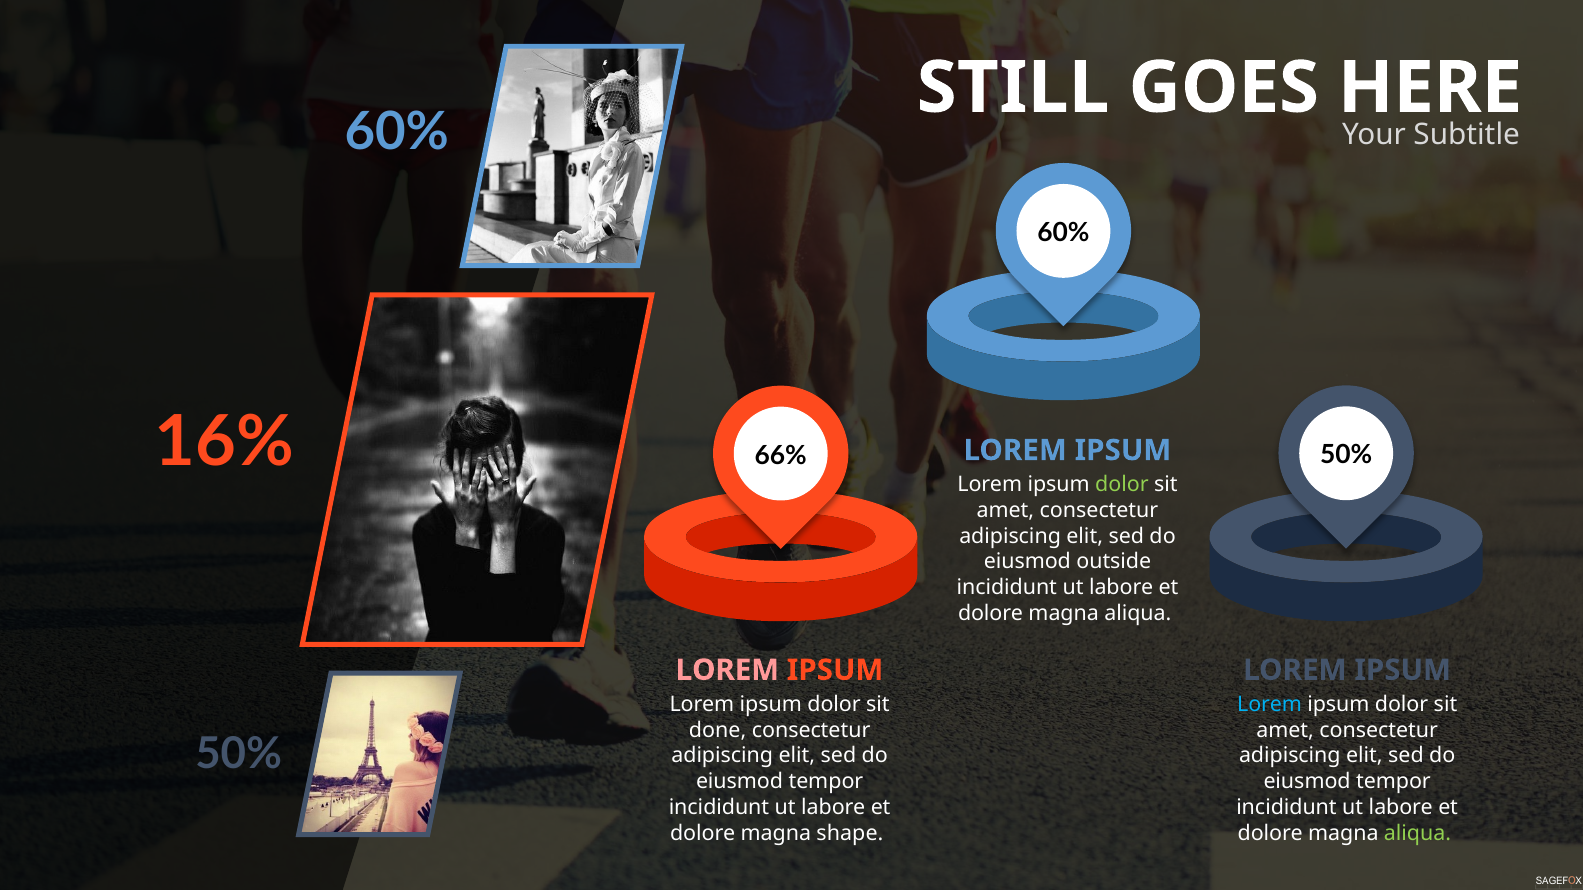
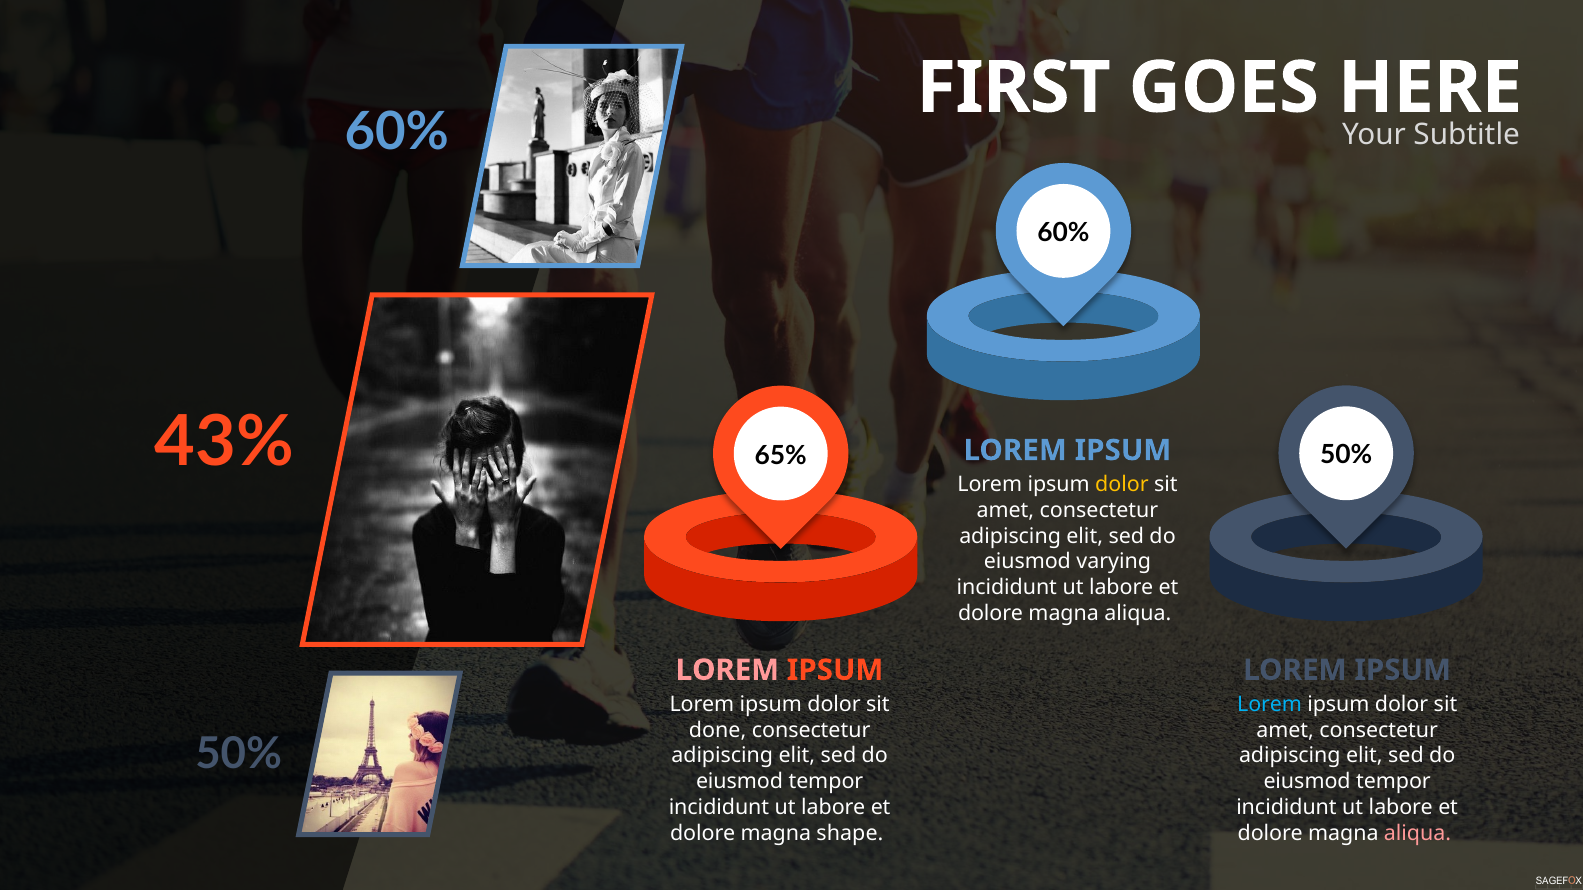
STILL: STILL -> FIRST
16%: 16% -> 43%
66%: 66% -> 65%
dolor at (1122, 485) colour: light green -> yellow
outside: outside -> varying
aliqua at (1418, 834) colour: light green -> pink
